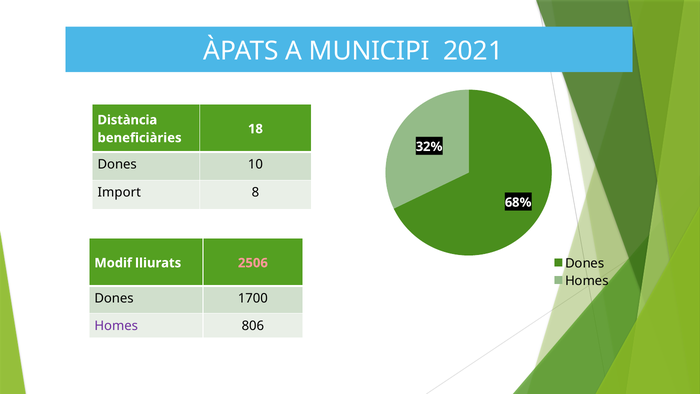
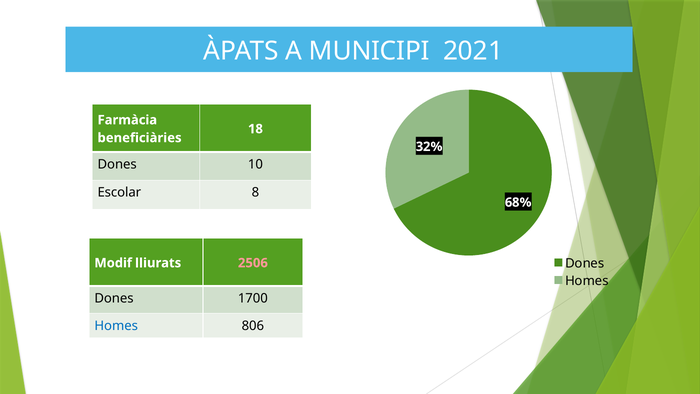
Distància: Distància -> Farmàcia
Import: Import -> Escolar
Homes at (116, 326) colour: purple -> blue
